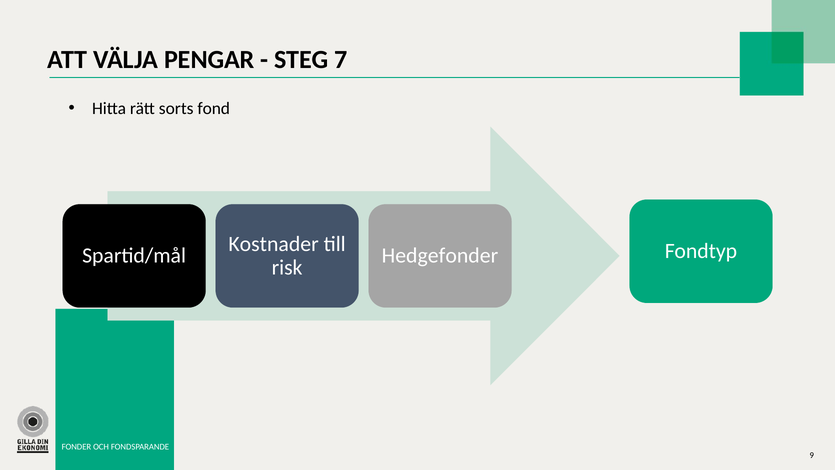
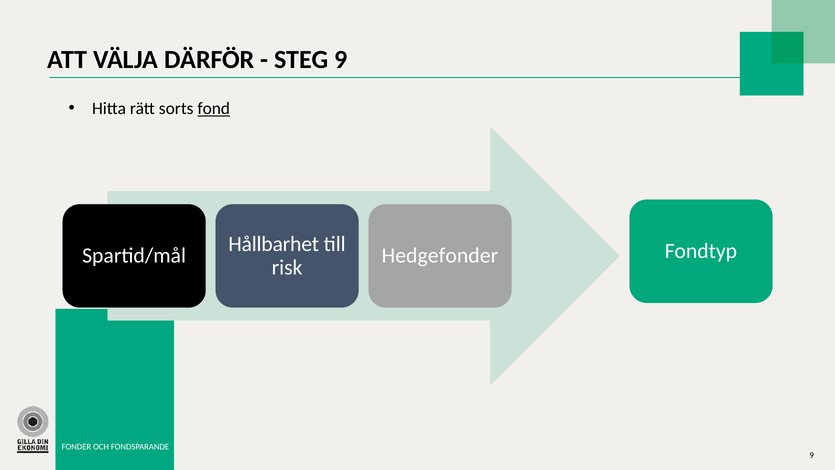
PENGAR: PENGAR -> DÄRFÖR
STEG 7: 7 -> 9
fond underline: none -> present
Kostnader: Kostnader -> Hållbarhet
